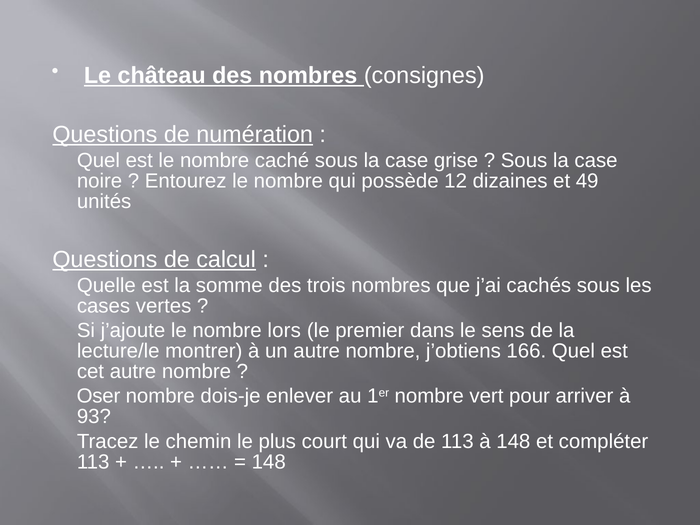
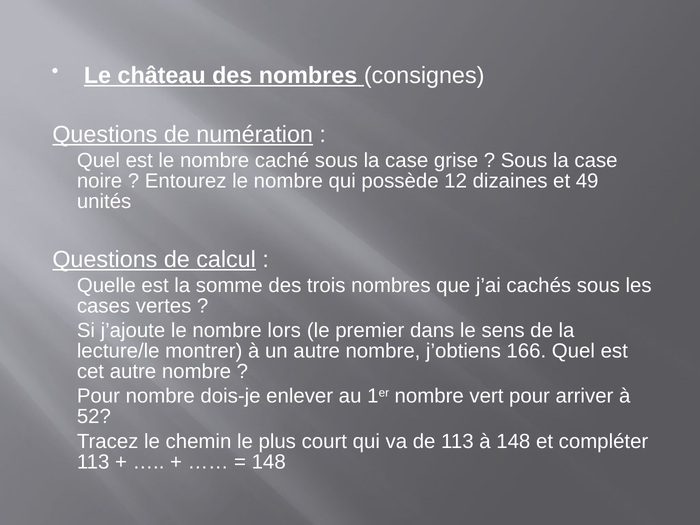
Oser at (99, 396): Oser -> Pour
93: 93 -> 52
